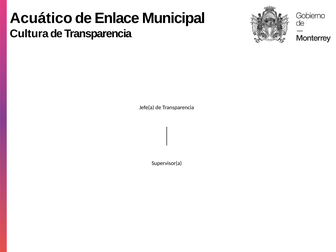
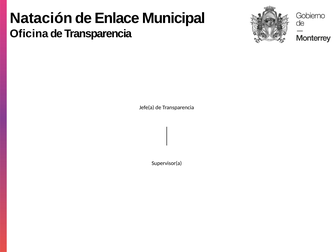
Acuático: Acuático -> Natación
Cultura: Cultura -> Oficina
